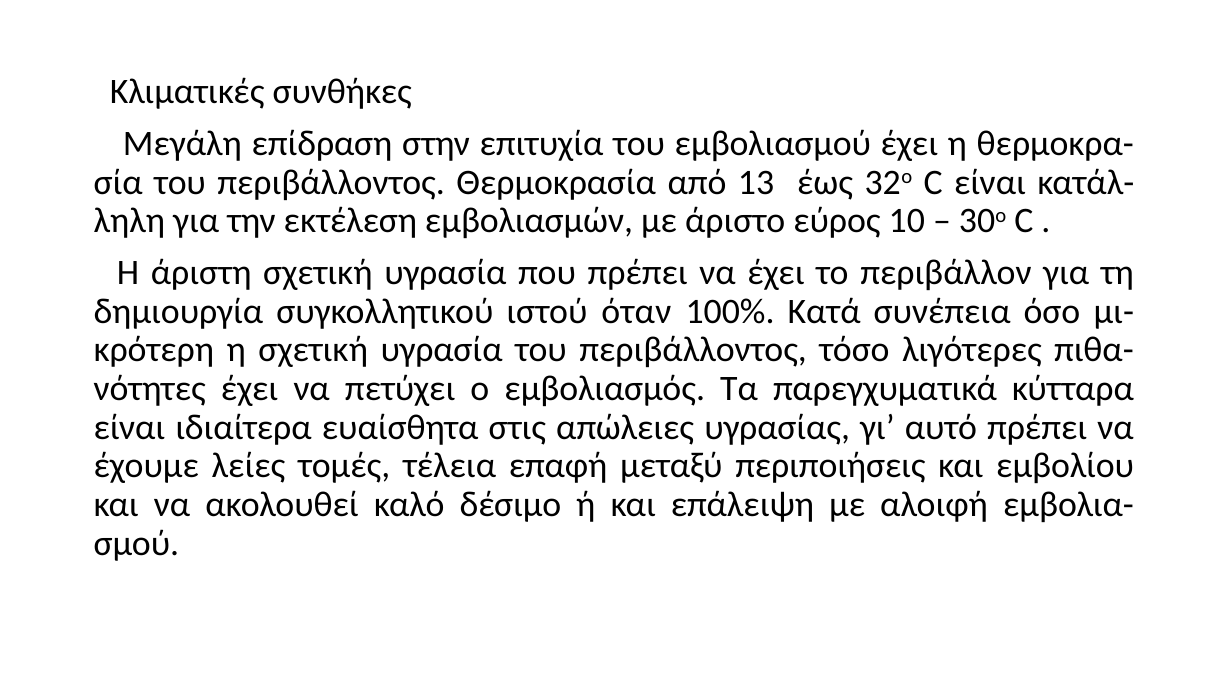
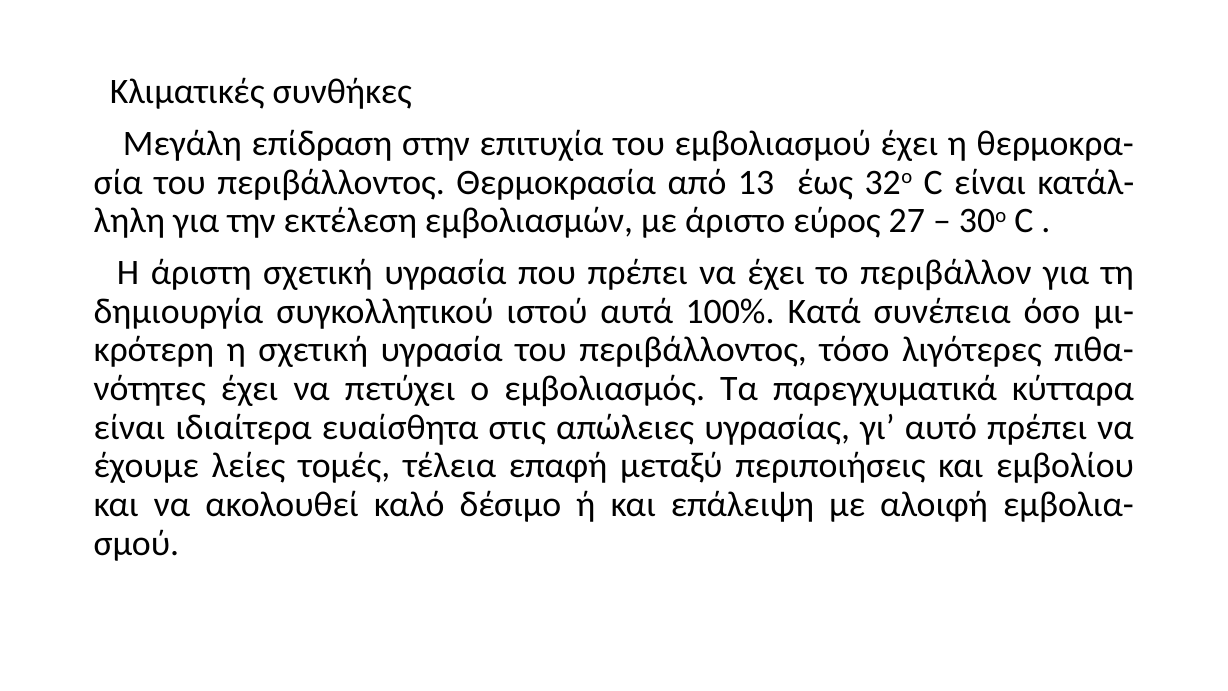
10: 10 -> 27
όταν: όταν -> αυτά
